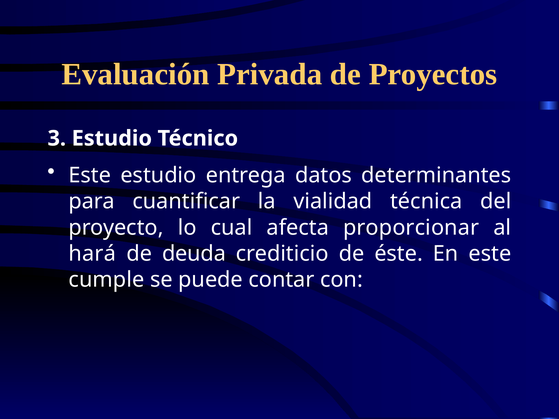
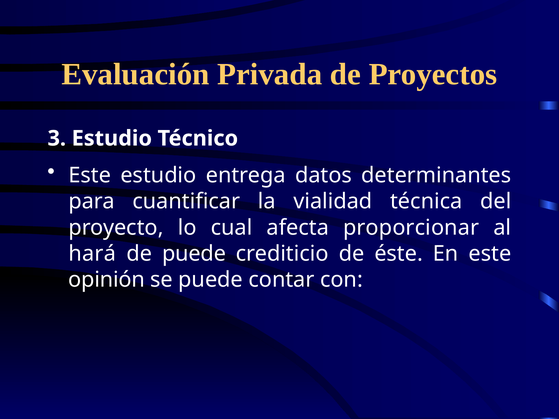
de deuda: deuda -> puede
cumple: cumple -> opinión
